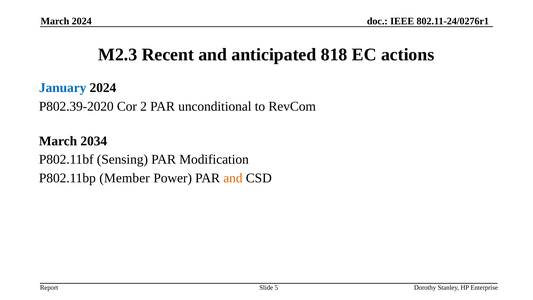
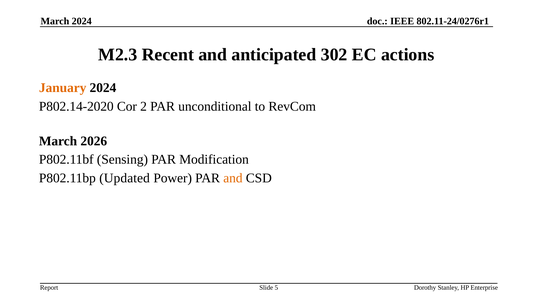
818: 818 -> 302
January colour: blue -> orange
P802.39-2020: P802.39-2020 -> P802.14-2020
2034: 2034 -> 2026
Member: Member -> Updated
